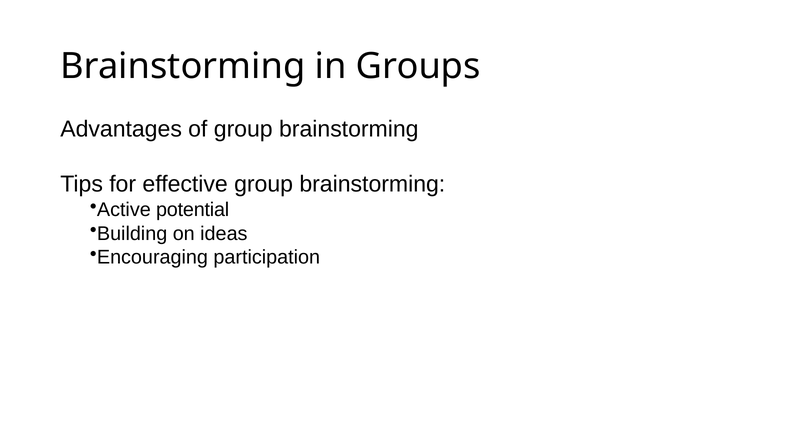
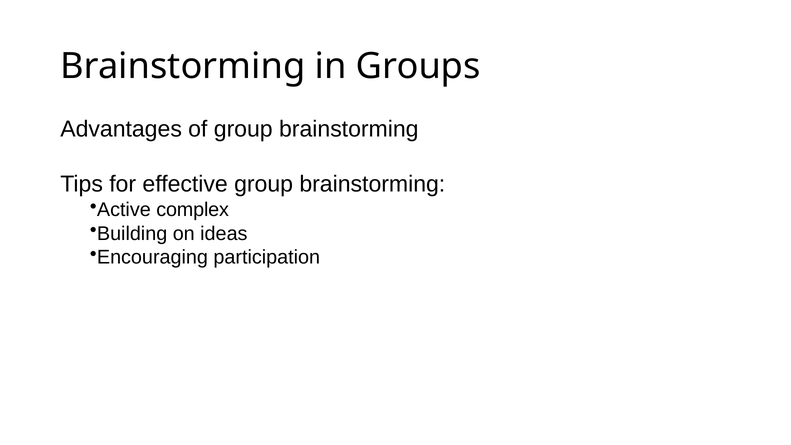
potential: potential -> complex
